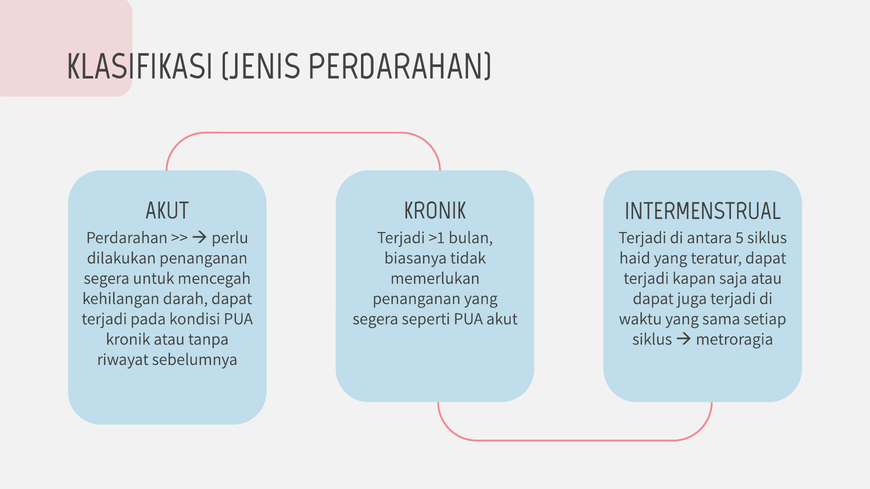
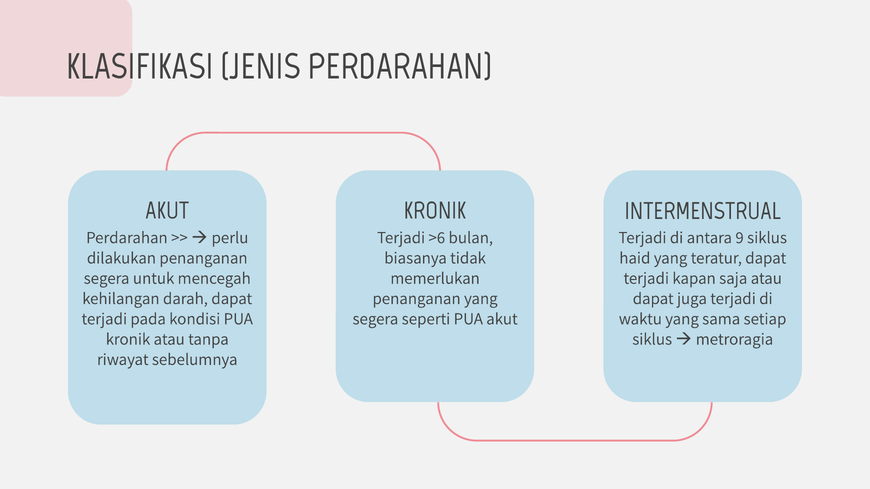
>1: >1 -> >6
5: 5 -> 9
